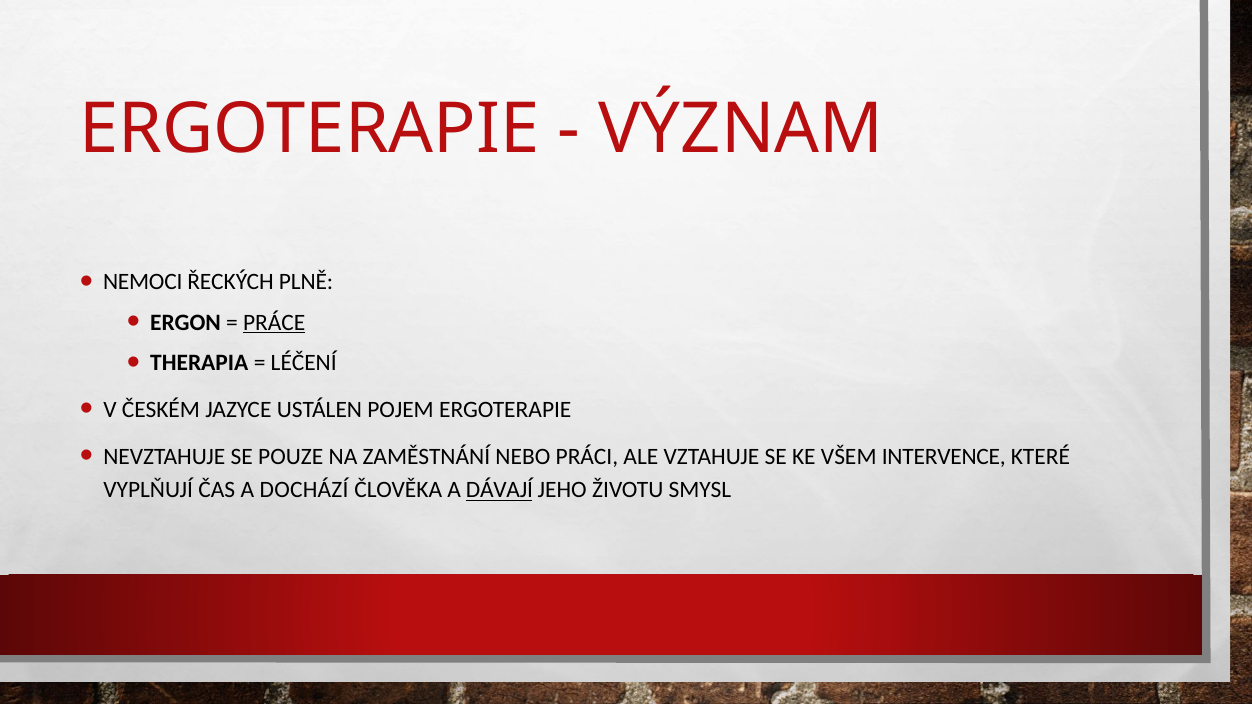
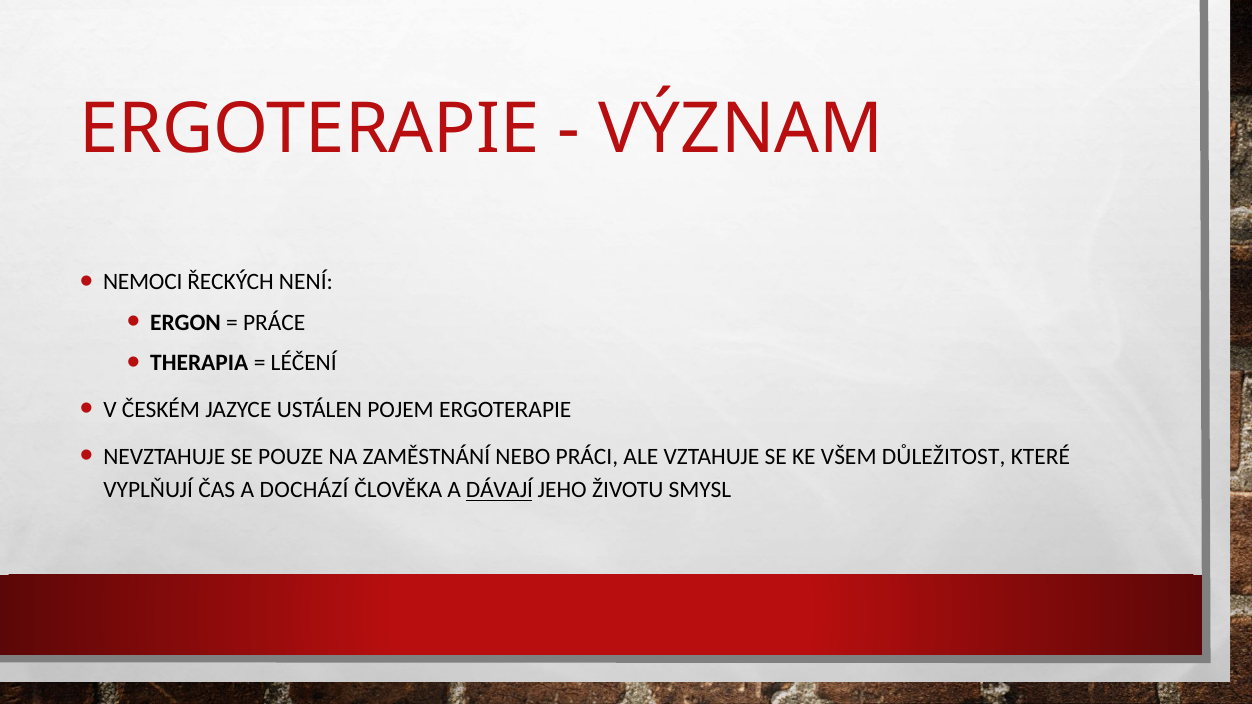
PLNĚ: PLNĚ -> NENÍ
PRÁCE underline: present -> none
INTERVENCE: INTERVENCE -> DŮLEŽITOST
